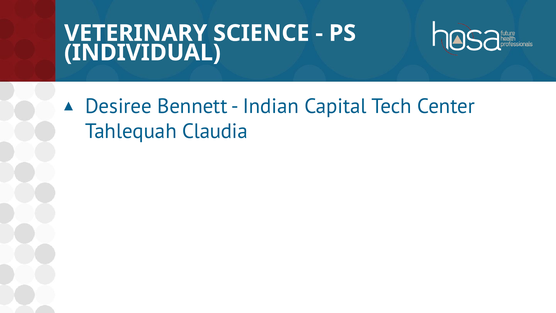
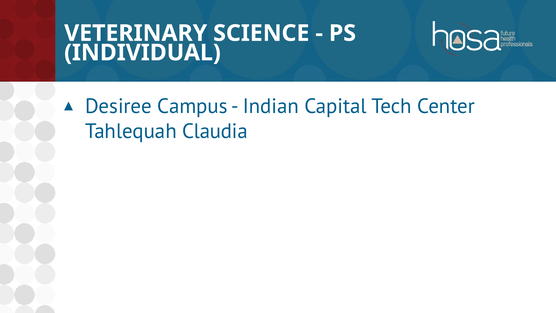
Bennett: Bennett -> Campus
